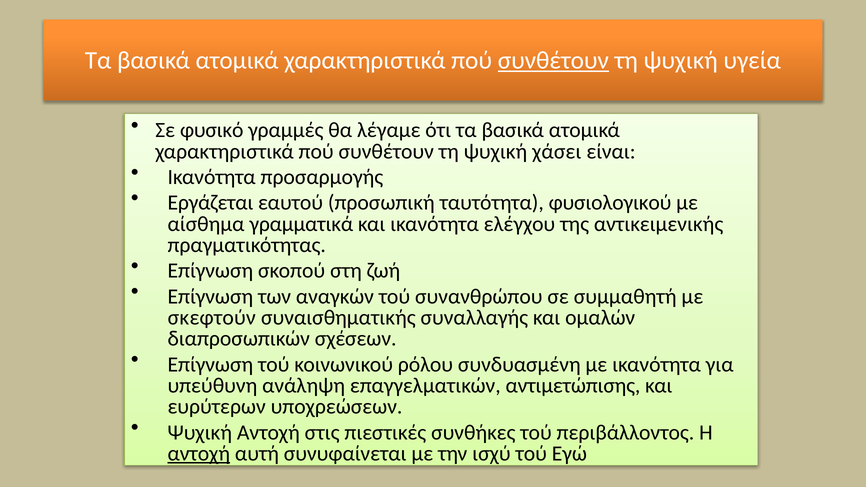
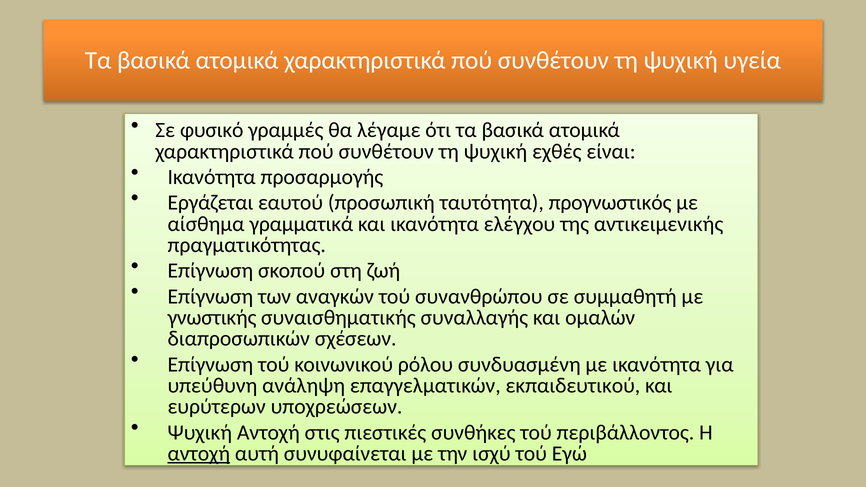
συνθέτουν at (553, 60) underline: present -> none
χάσει: χάσει -> εχθές
φυσιολογικού: φυσιολογικού -> προγνωστικός
σκεφτούν: σκεφτούν -> γνωστικής
αντιμετώπισης: αντιμετώπισης -> εκπαιδευτικού
